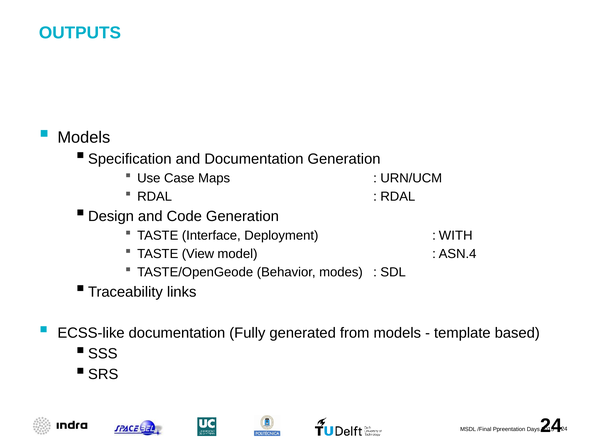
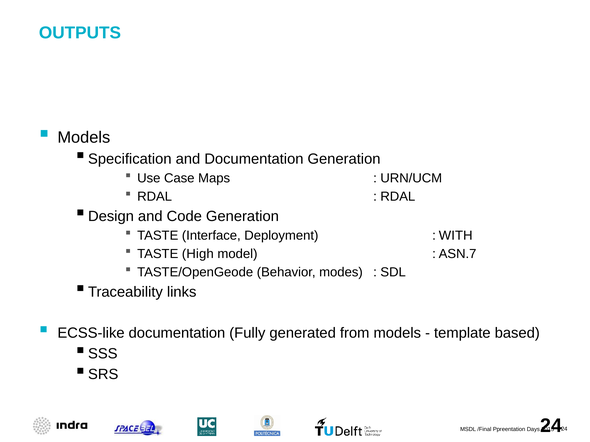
View: View -> High
ASN.4: ASN.4 -> ASN.7
